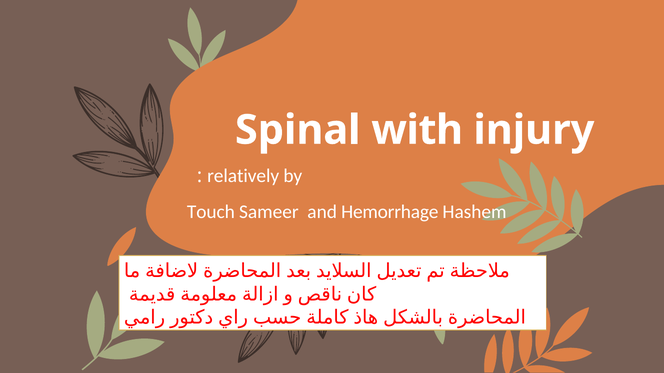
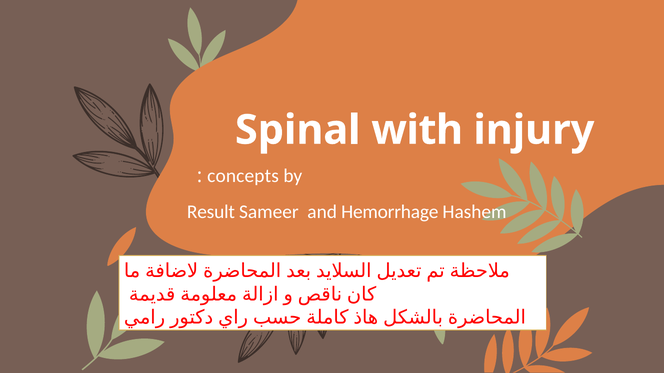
relatively: relatively -> concepts
Touch: Touch -> Result
